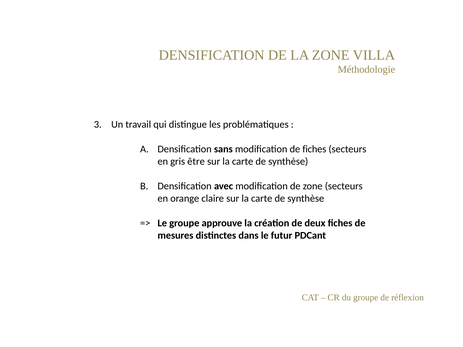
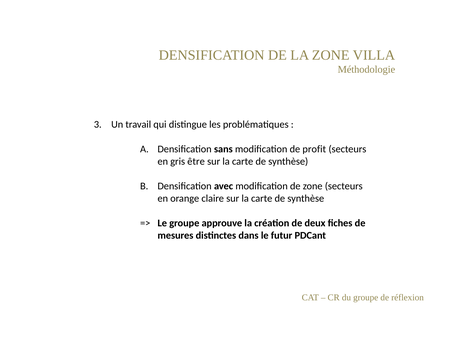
de fiches: fiches -> profit
